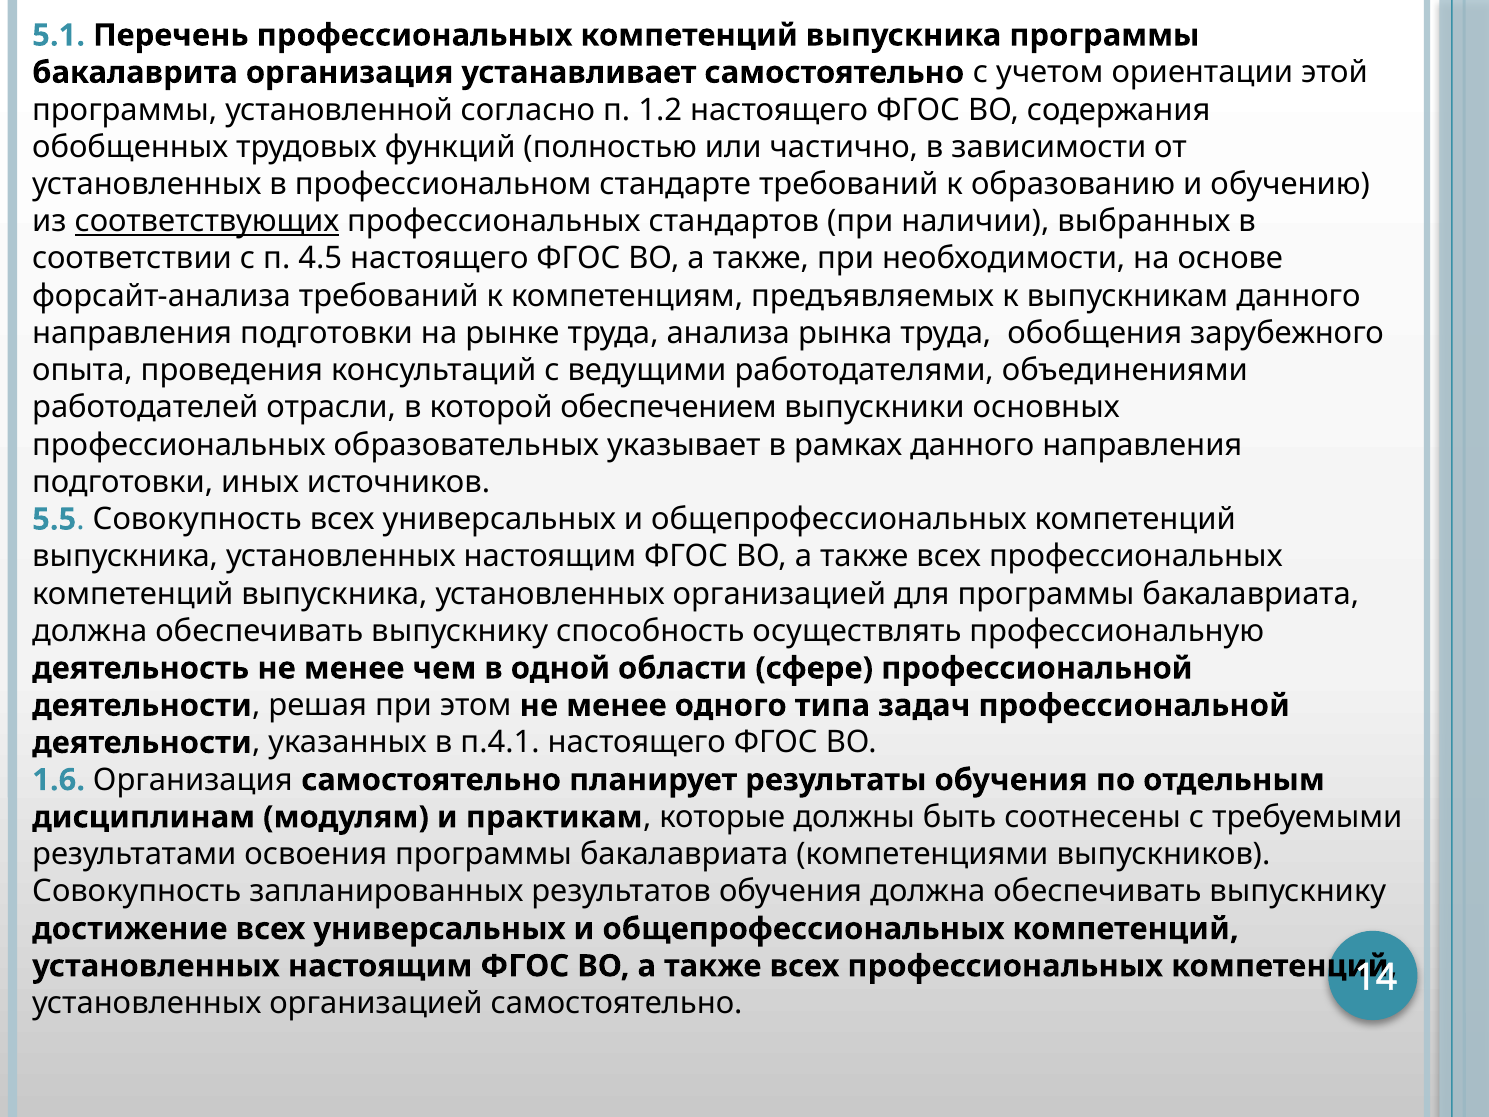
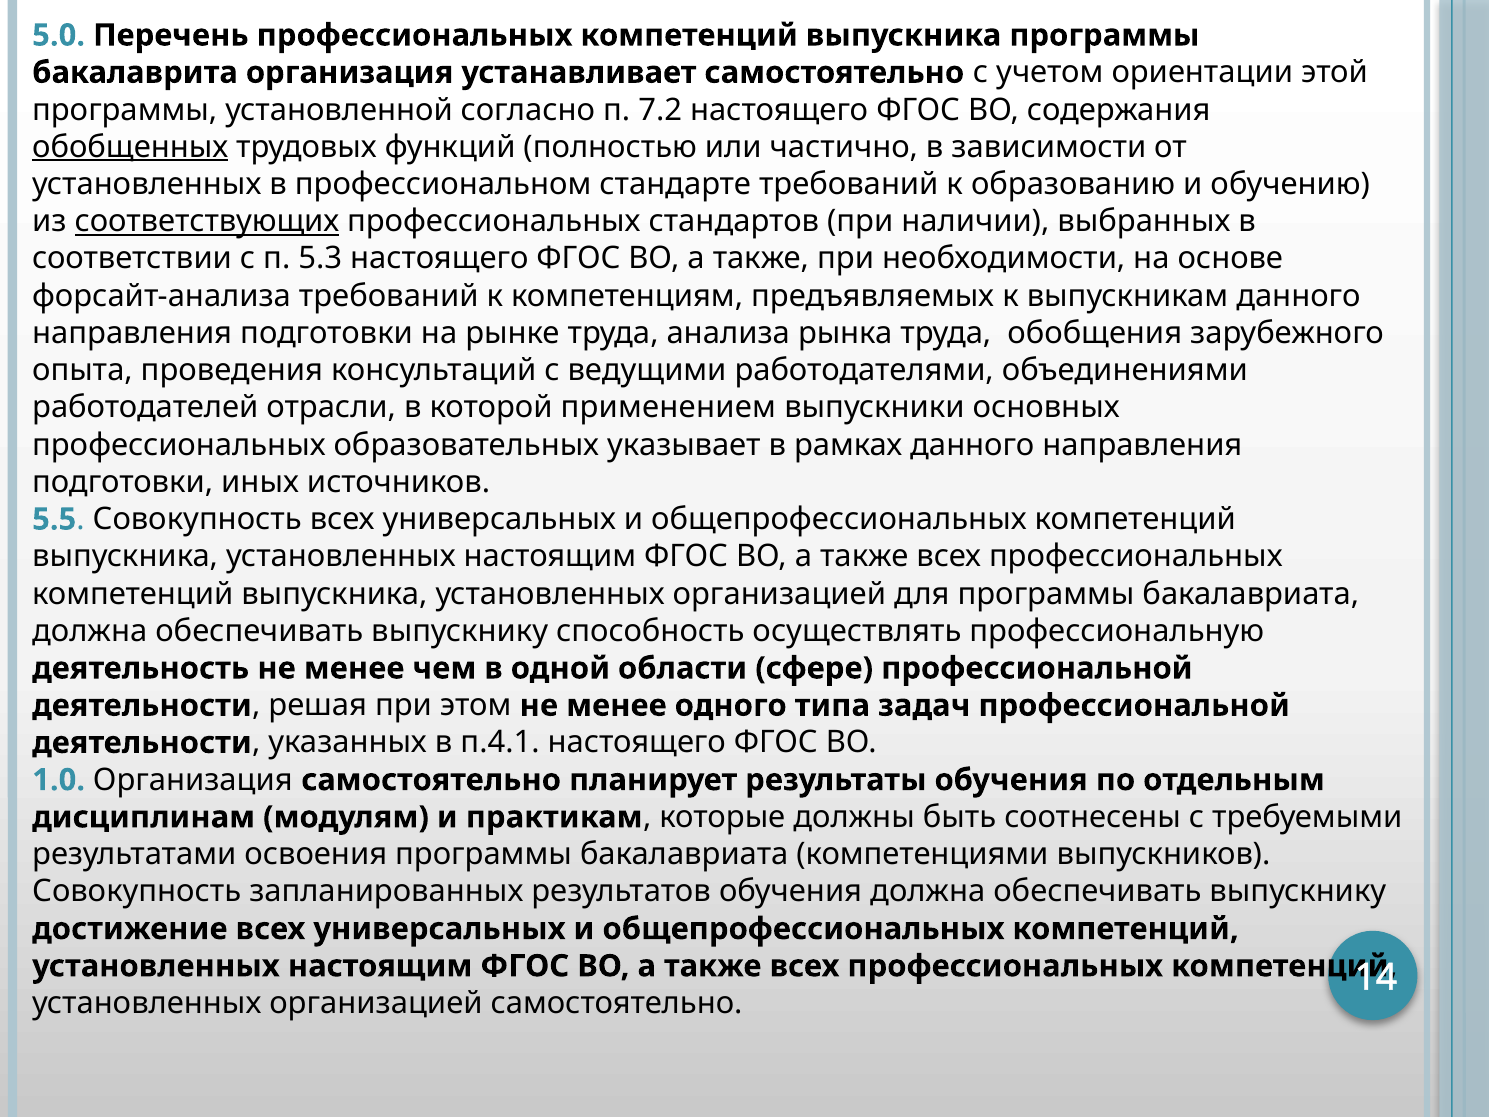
5.1: 5.1 -> 5.0
1.2: 1.2 -> 7.2
обобщенных underline: none -> present
4.5: 4.5 -> 5.3
обеспечением: обеспечением -> применением
1.6: 1.6 -> 1.0
